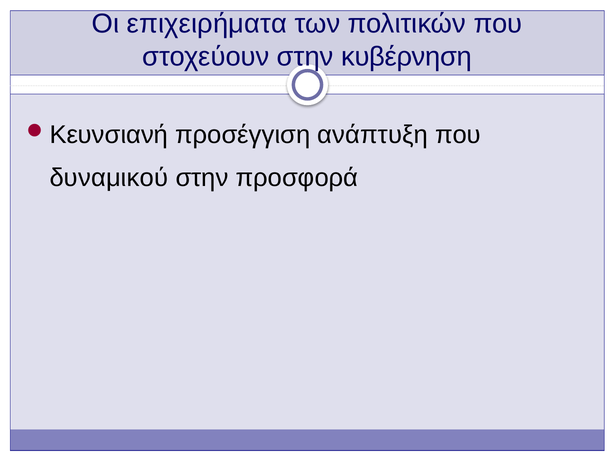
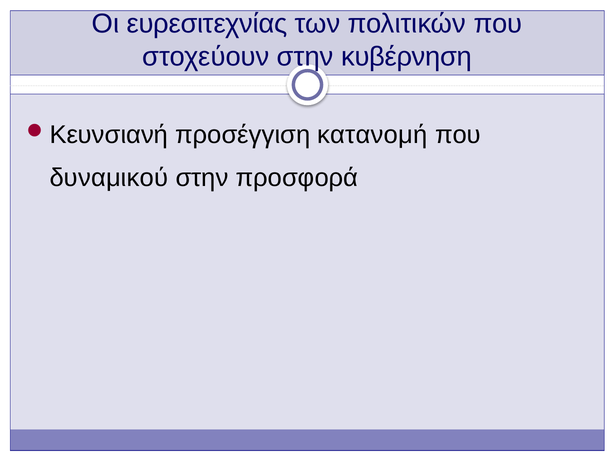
επιχειρήματα: επιχειρήματα -> ευρεσιτεχνίας
ανάπτυξη: ανάπτυξη -> κατανομή
